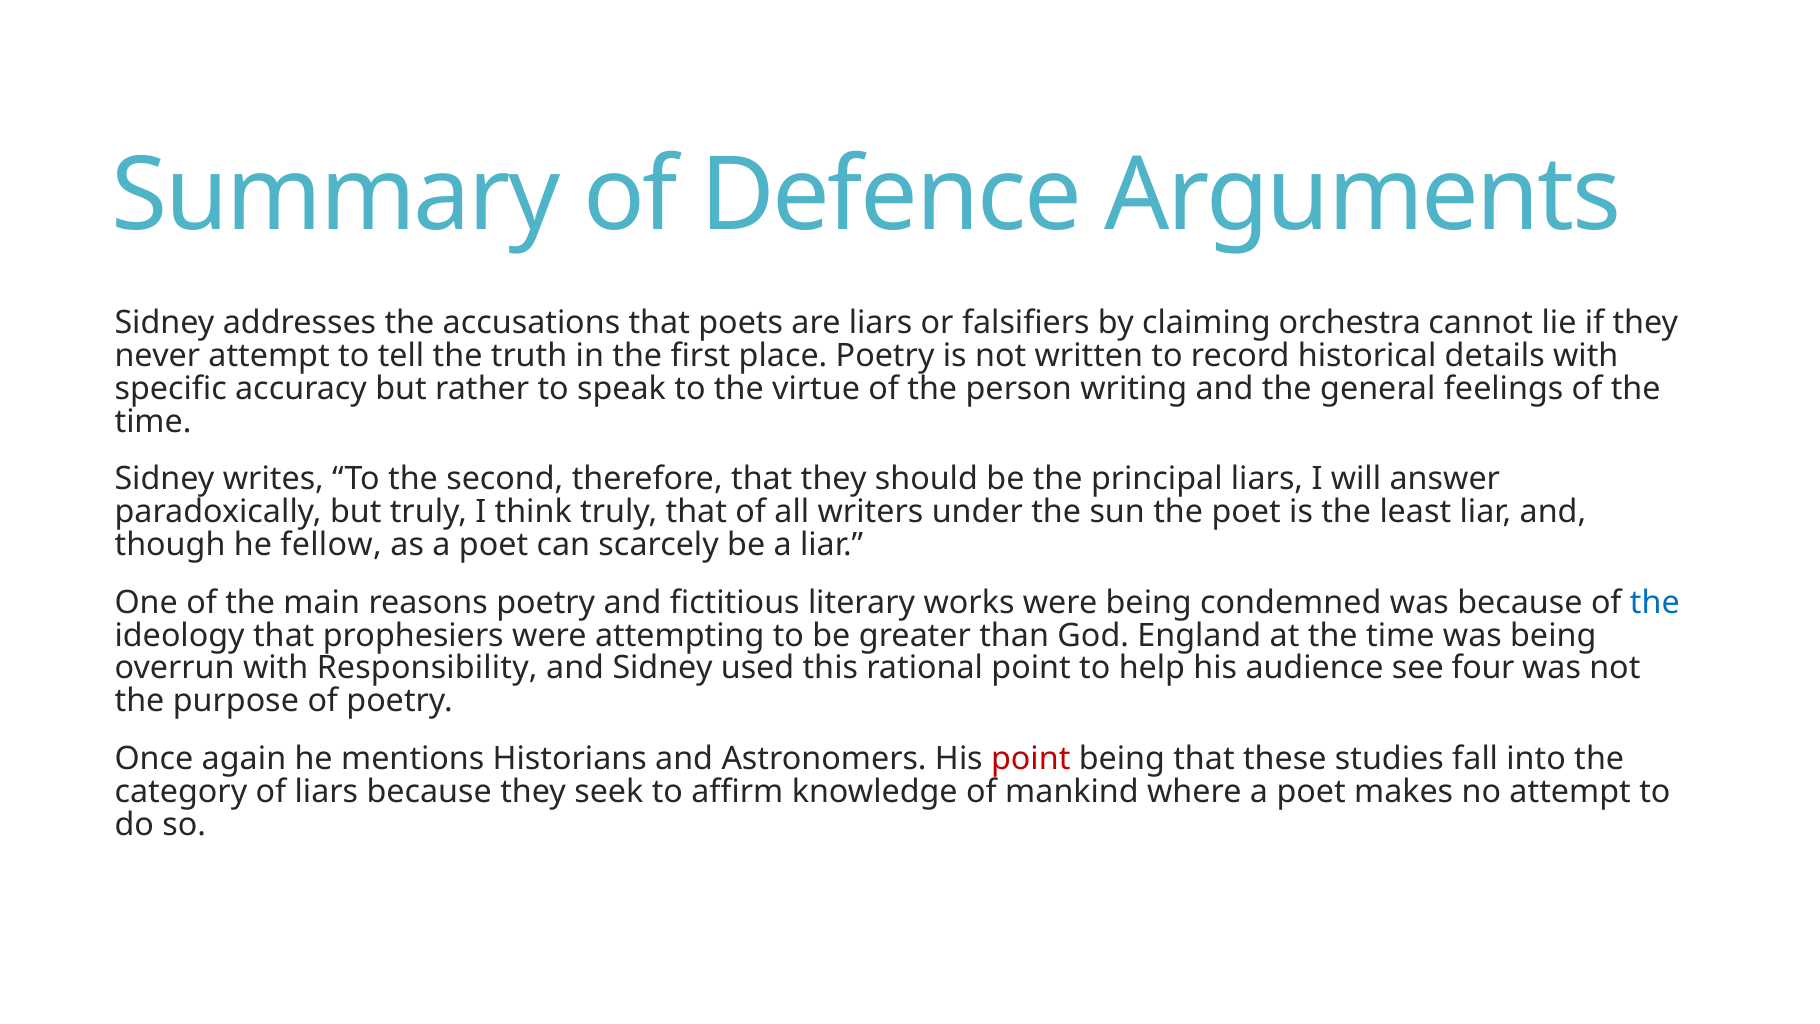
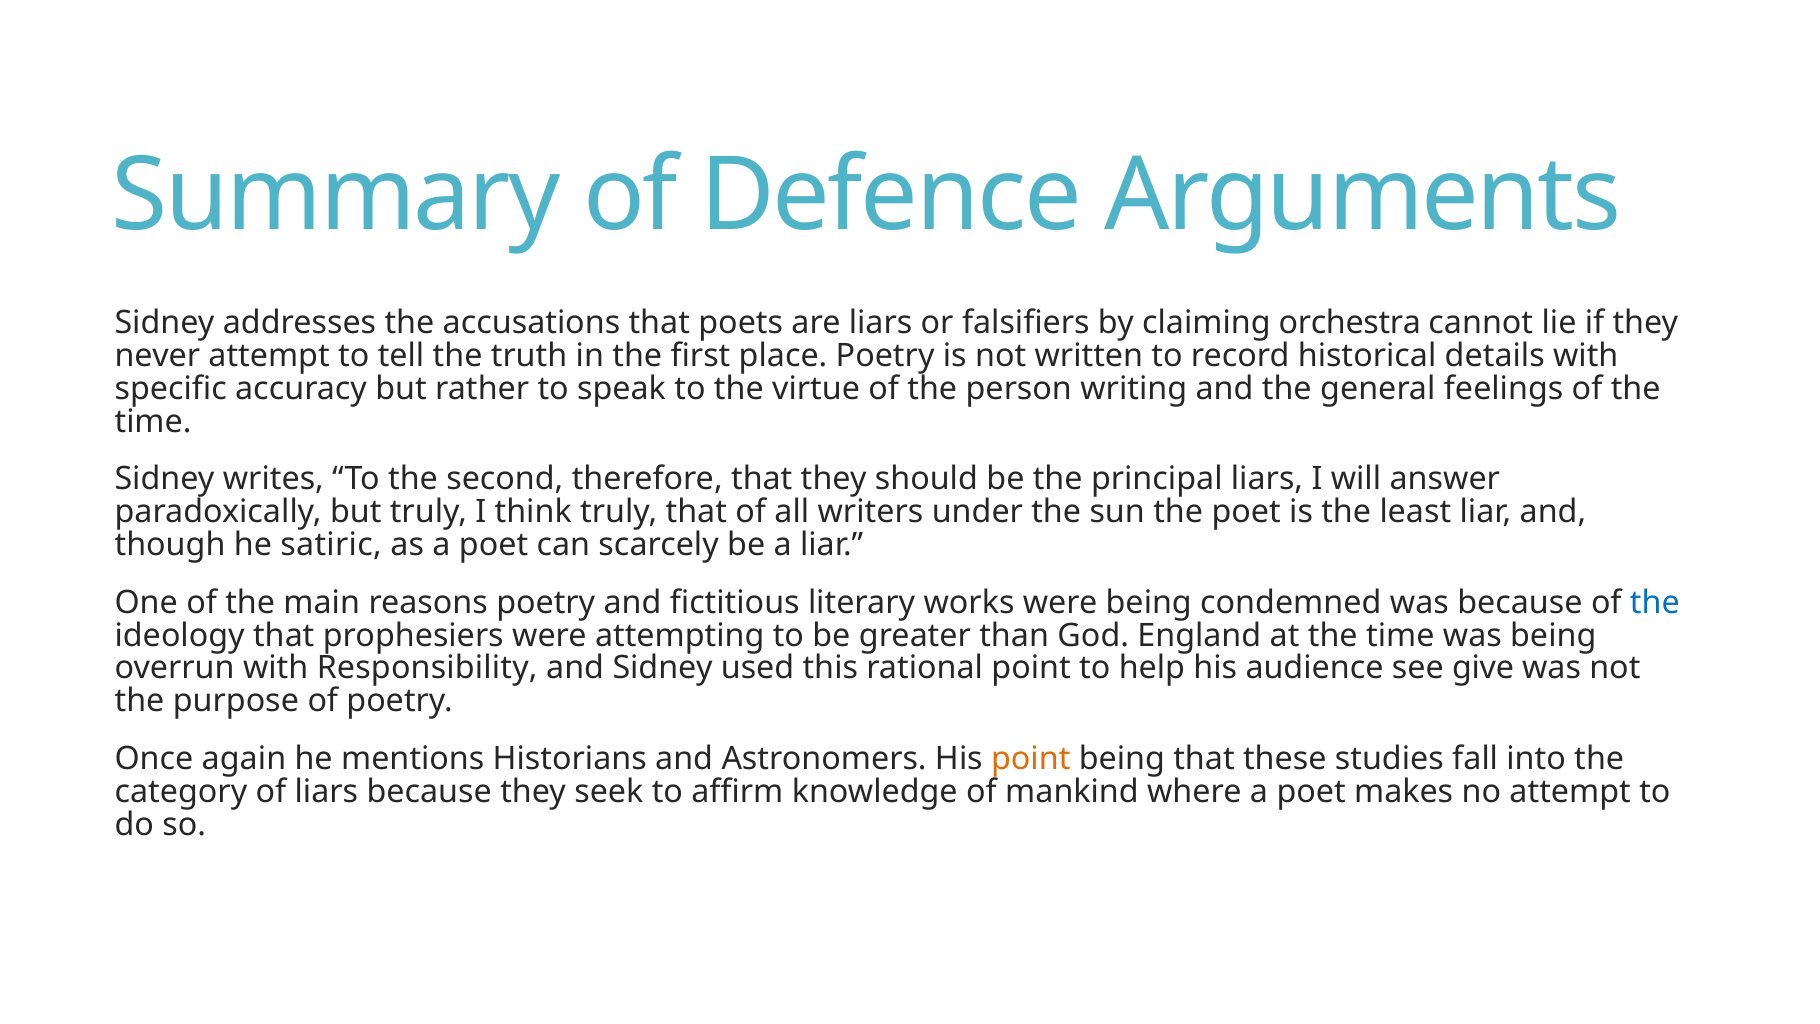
fellow: fellow -> satiric
four: four -> give
point at (1031, 759) colour: red -> orange
